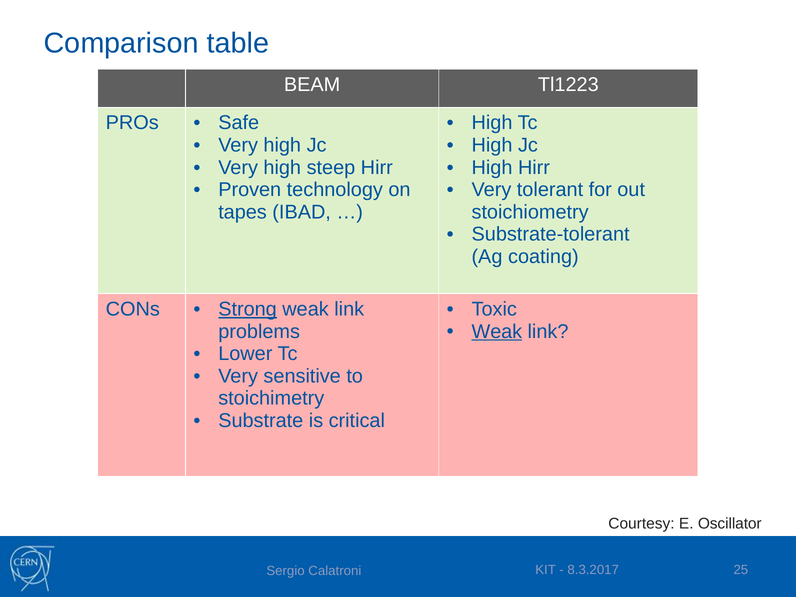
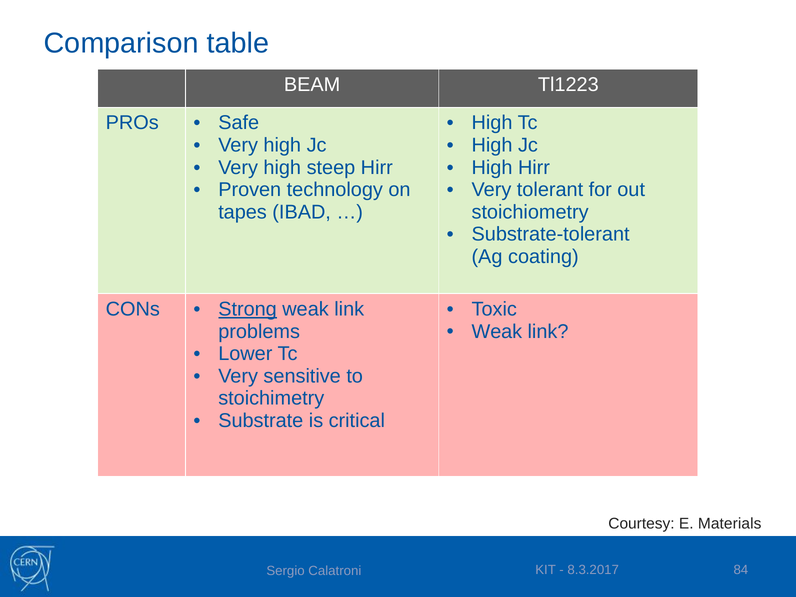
Weak at (497, 331) underline: present -> none
Oscillator: Oscillator -> Materials
25: 25 -> 84
